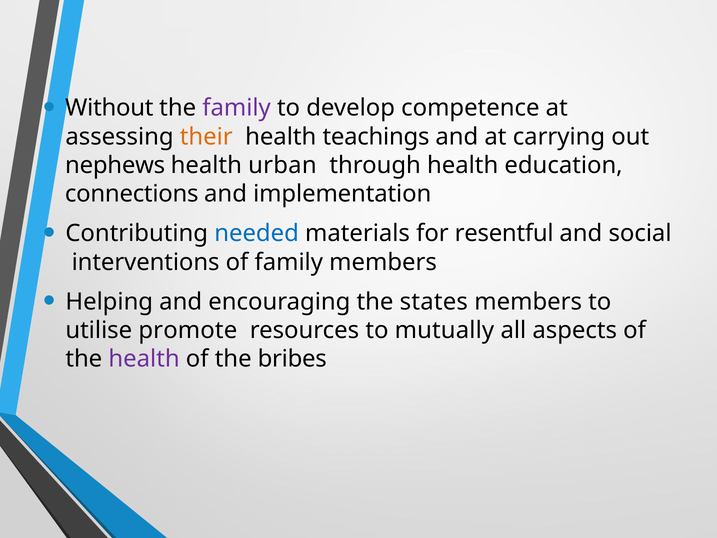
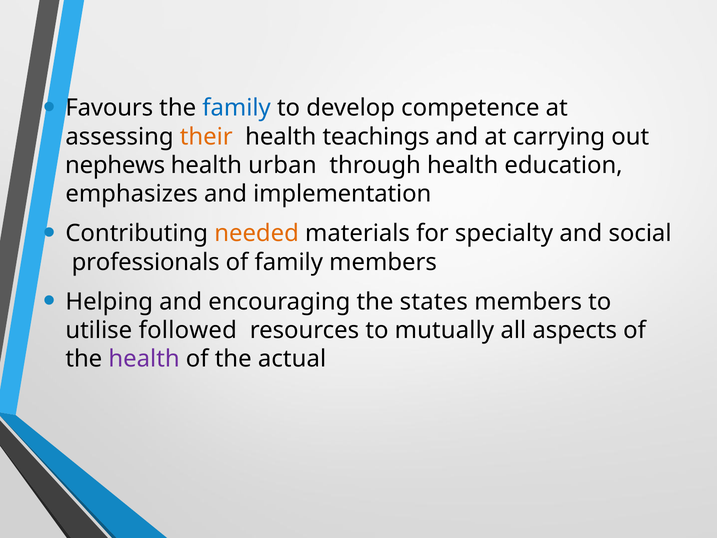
Without: Without -> Favours
family at (237, 108) colour: purple -> blue
connections: connections -> emphasizes
needed colour: blue -> orange
resentful: resentful -> specialty
interventions: interventions -> professionals
promote: promote -> followed
bribes: bribes -> actual
